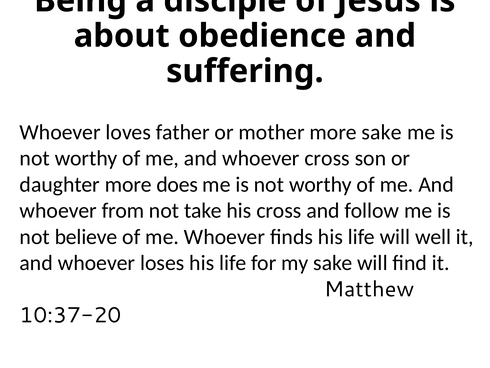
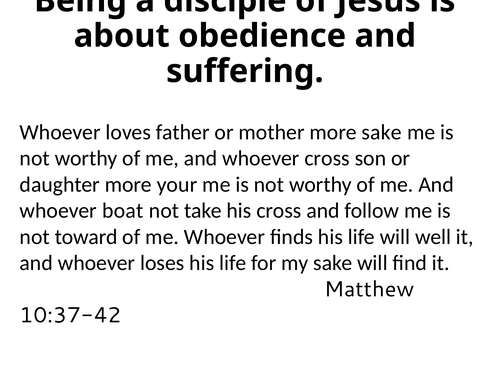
does: does -> your
from: from -> boat
believe: believe -> toward
10:37-20: 10:37-20 -> 10:37-42
